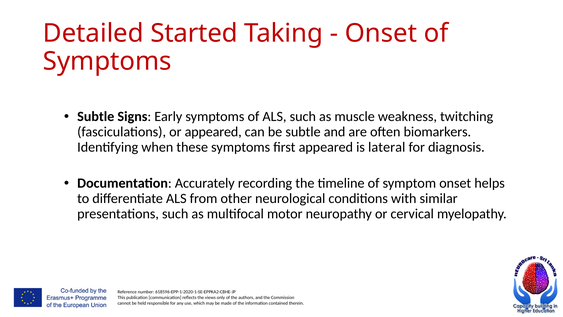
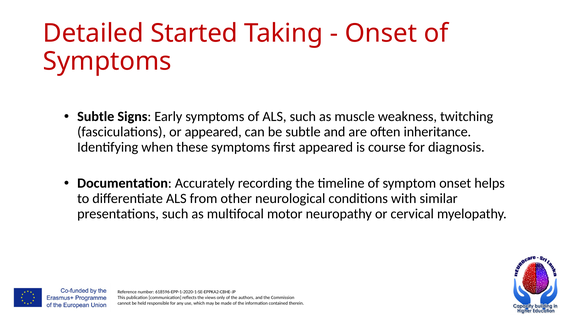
biomarkers: biomarkers -> inheritance
lateral: lateral -> course
